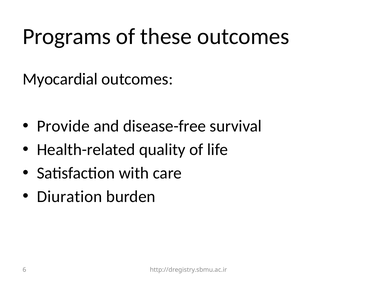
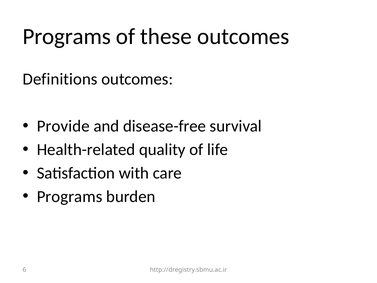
Myocardial: Myocardial -> Definitions
Diuration at (70, 196): Diuration -> Programs
